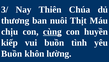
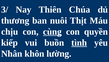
huyền: huyền -> quyền
tình underline: none -> present
Buồn at (12, 53): Buồn -> Nhân
